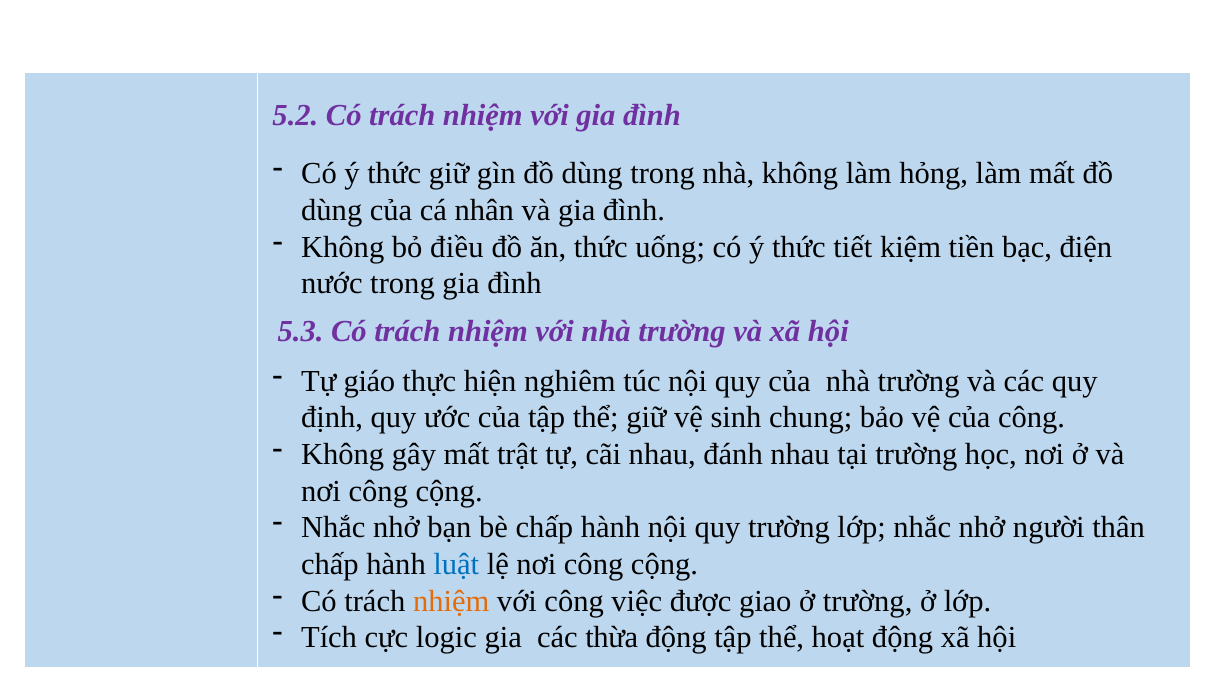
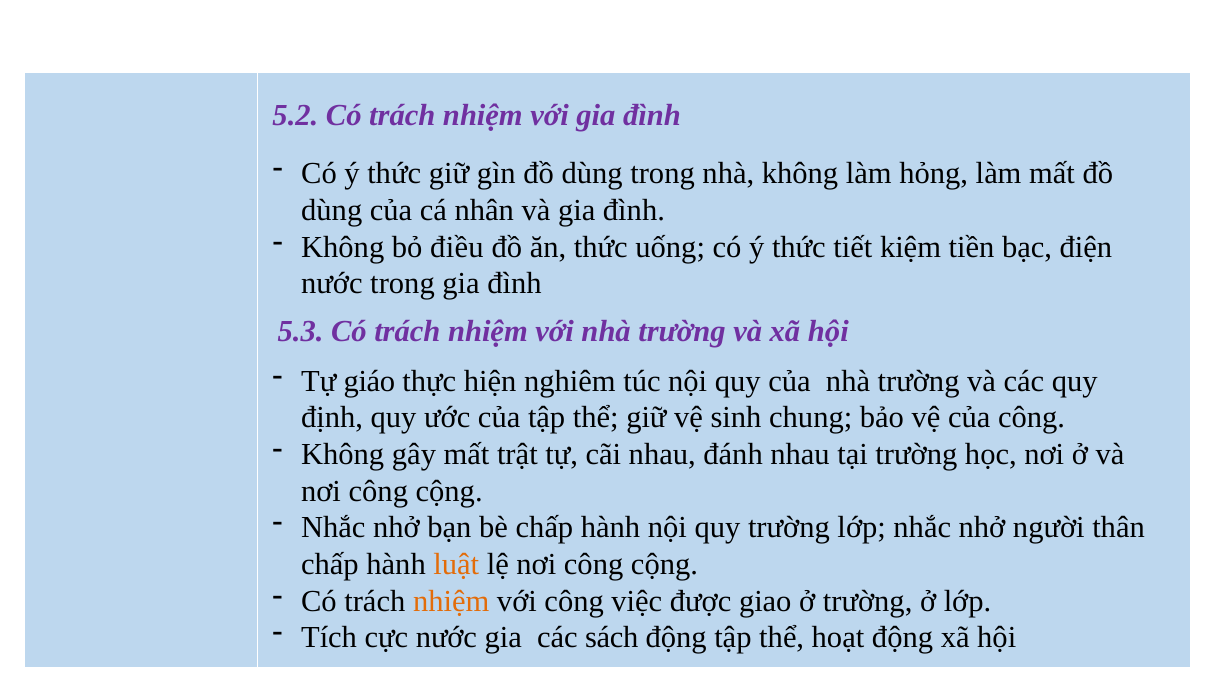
luật colour: blue -> orange
cực logic: logic -> nước
thừa: thừa -> sách
